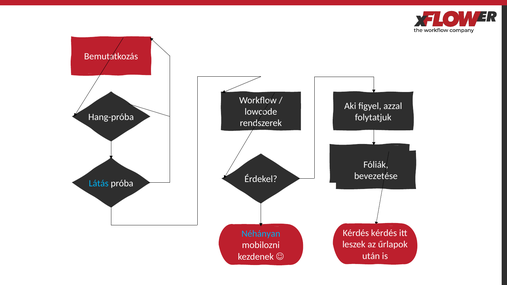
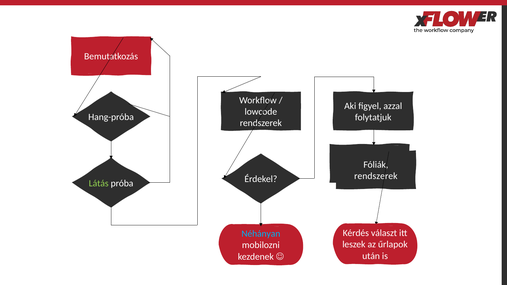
bevezetése at (376, 176): bevezetése -> rendszerek
Látás colour: light blue -> light green
Kérdés kérdés: kérdés -> választ
